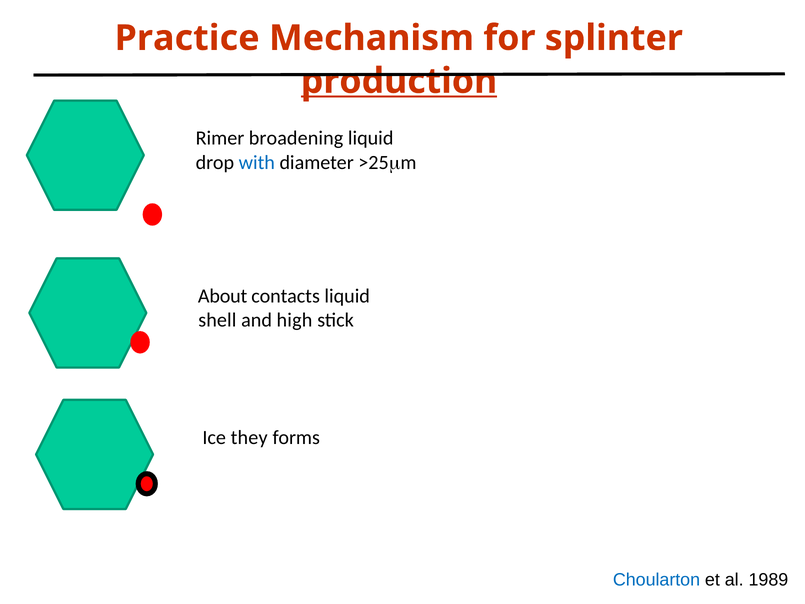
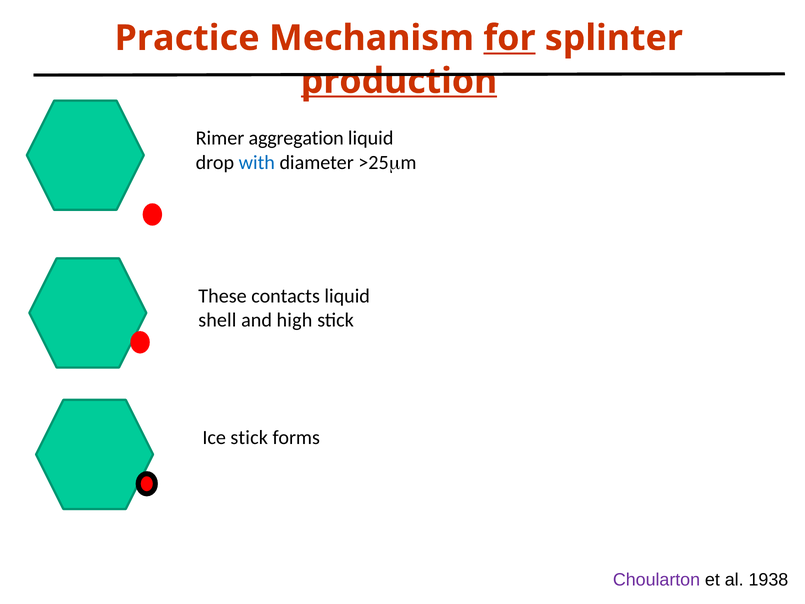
for underline: none -> present
broadening: broadening -> aggregation
About: About -> These
Ice they: they -> stick
Choularton colour: blue -> purple
1989: 1989 -> 1938
